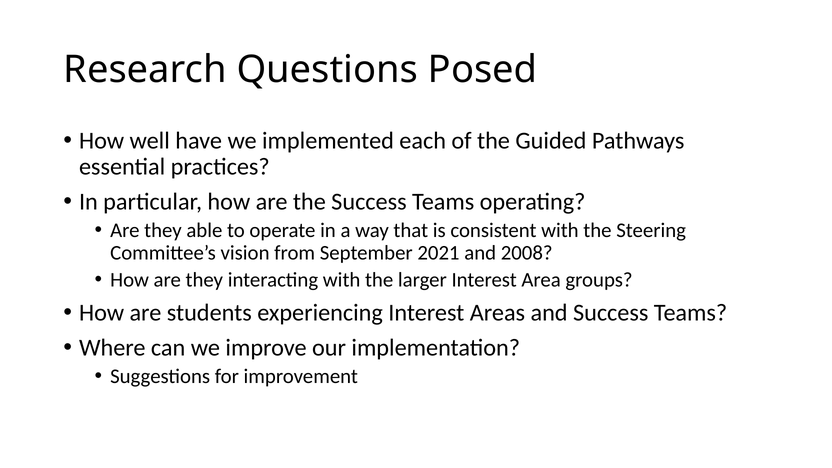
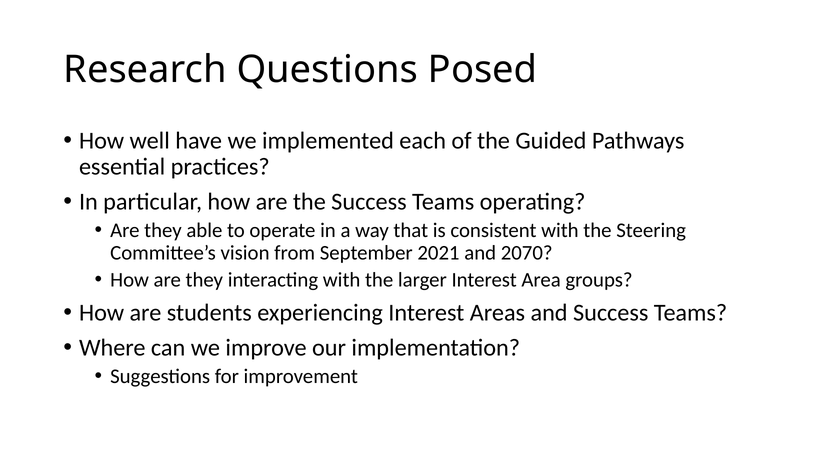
2008: 2008 -> 2070
